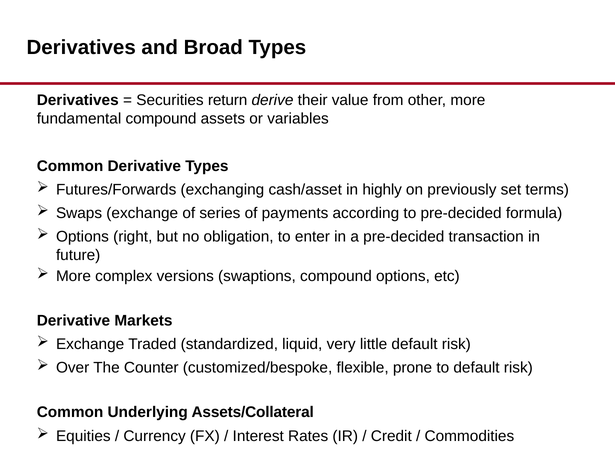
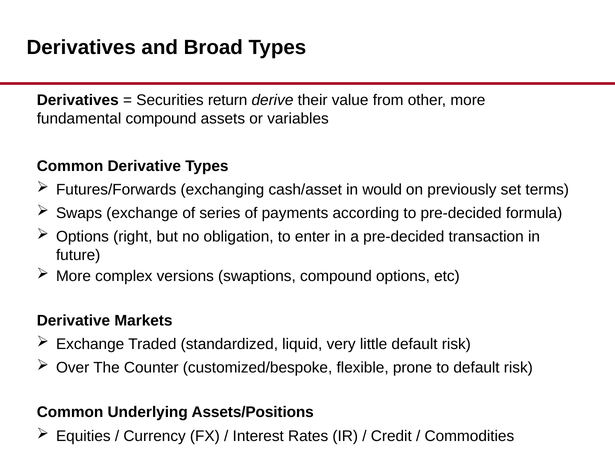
highly: highly -> would
Assets/Collateral: Assets/Collateral -> Assets/Positions
